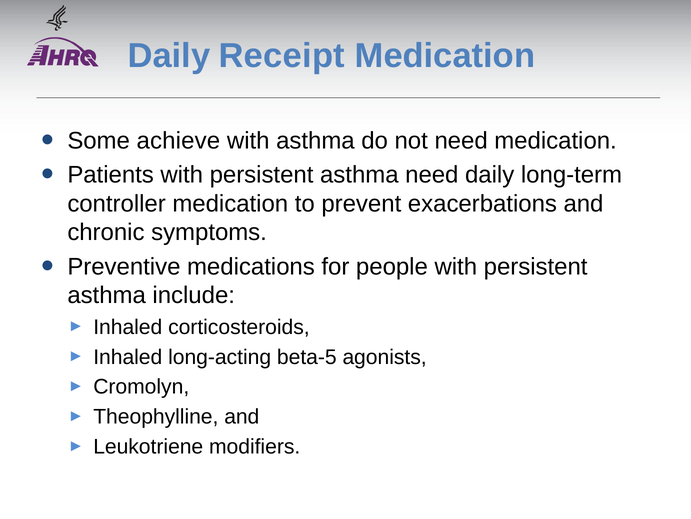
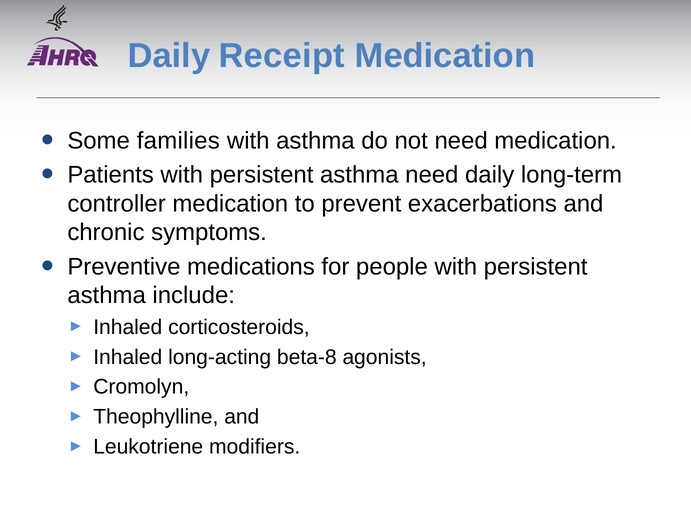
achieve: achieve -> families
beta-5: beta-5 -> beta-8
